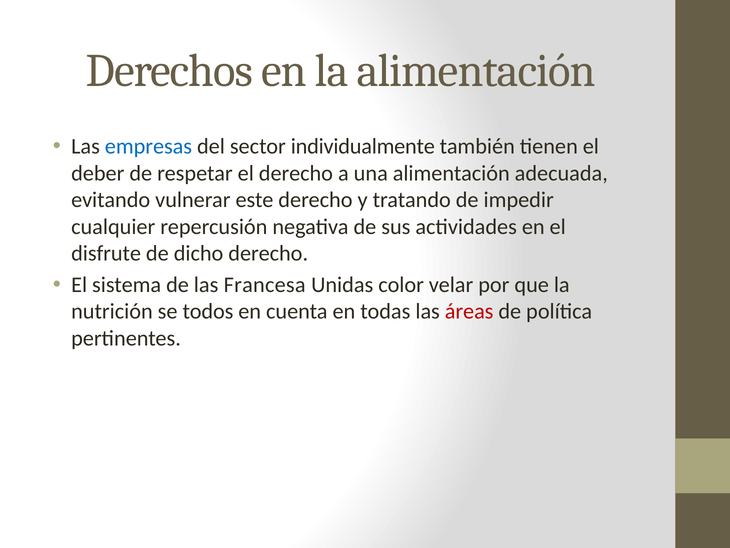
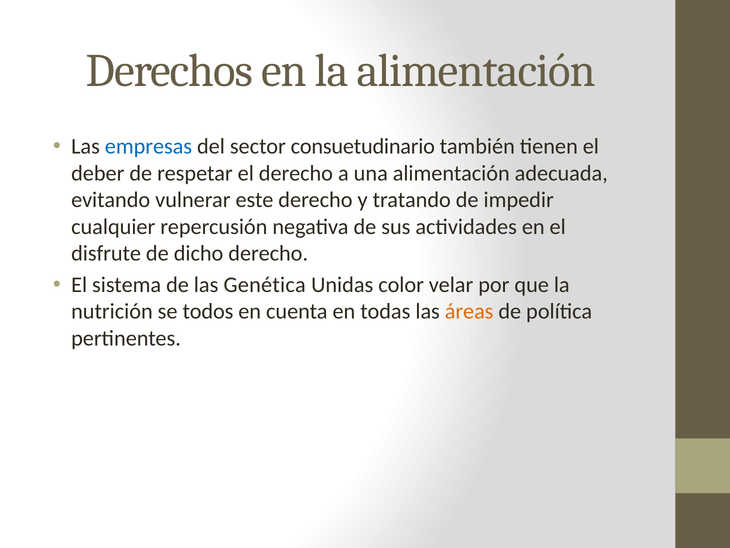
individualmente: individualmente -> consuetudinario
Francesa: Francesa -> Genética
áreas colour: red -> orange
